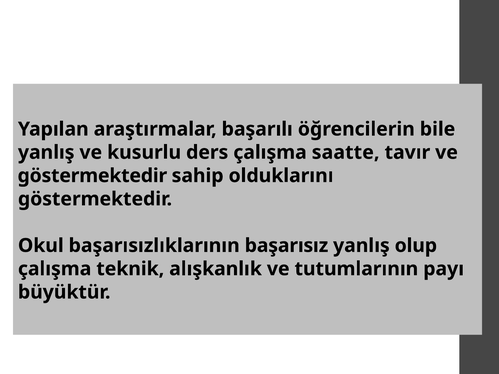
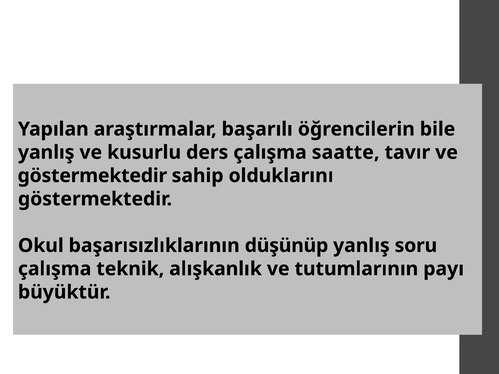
başarısız: başarısız -> düşünüp
olup: olup -> soru
